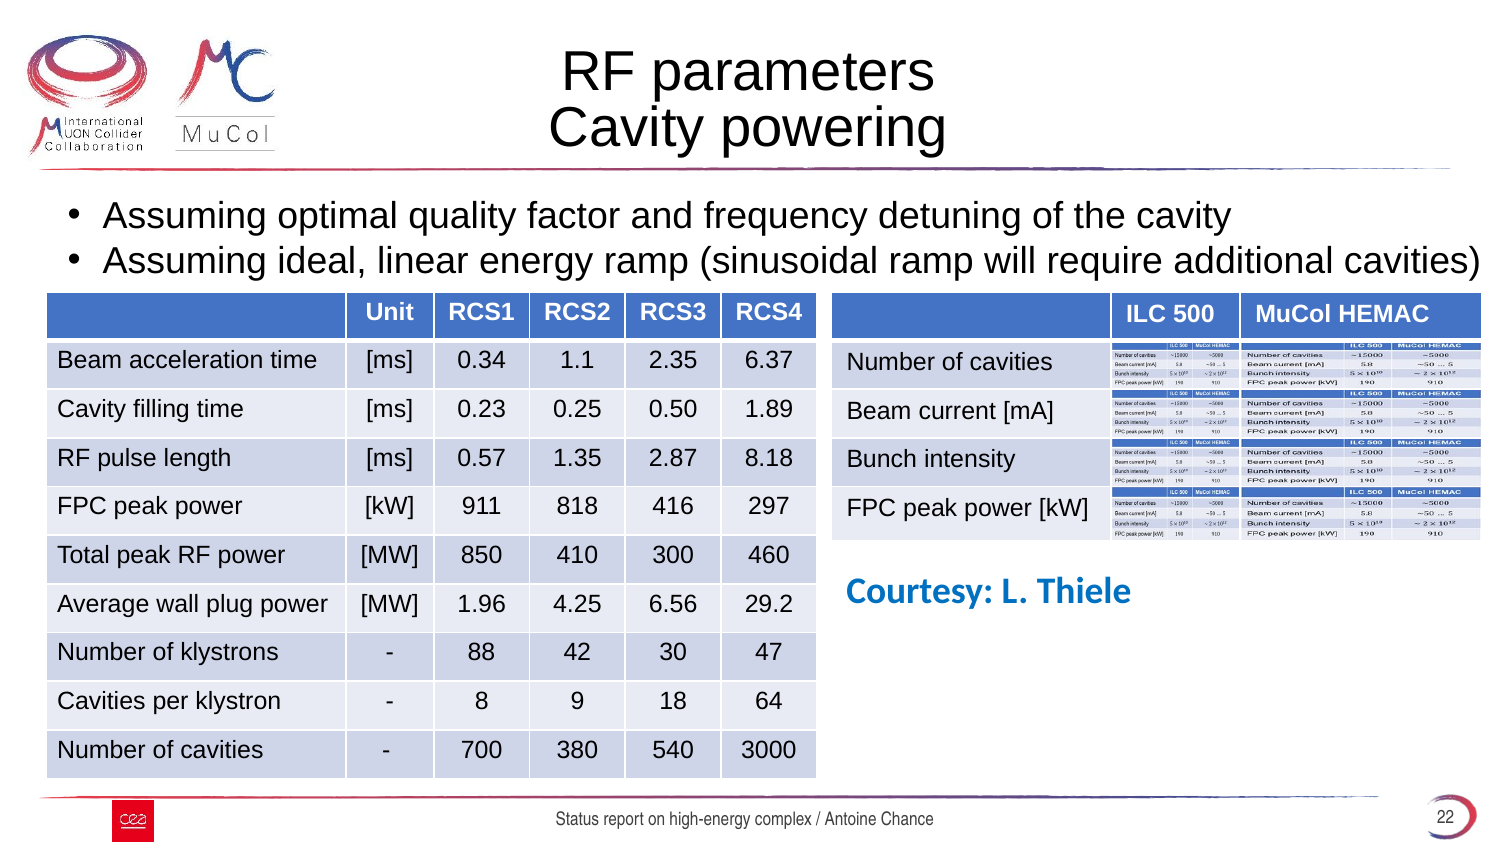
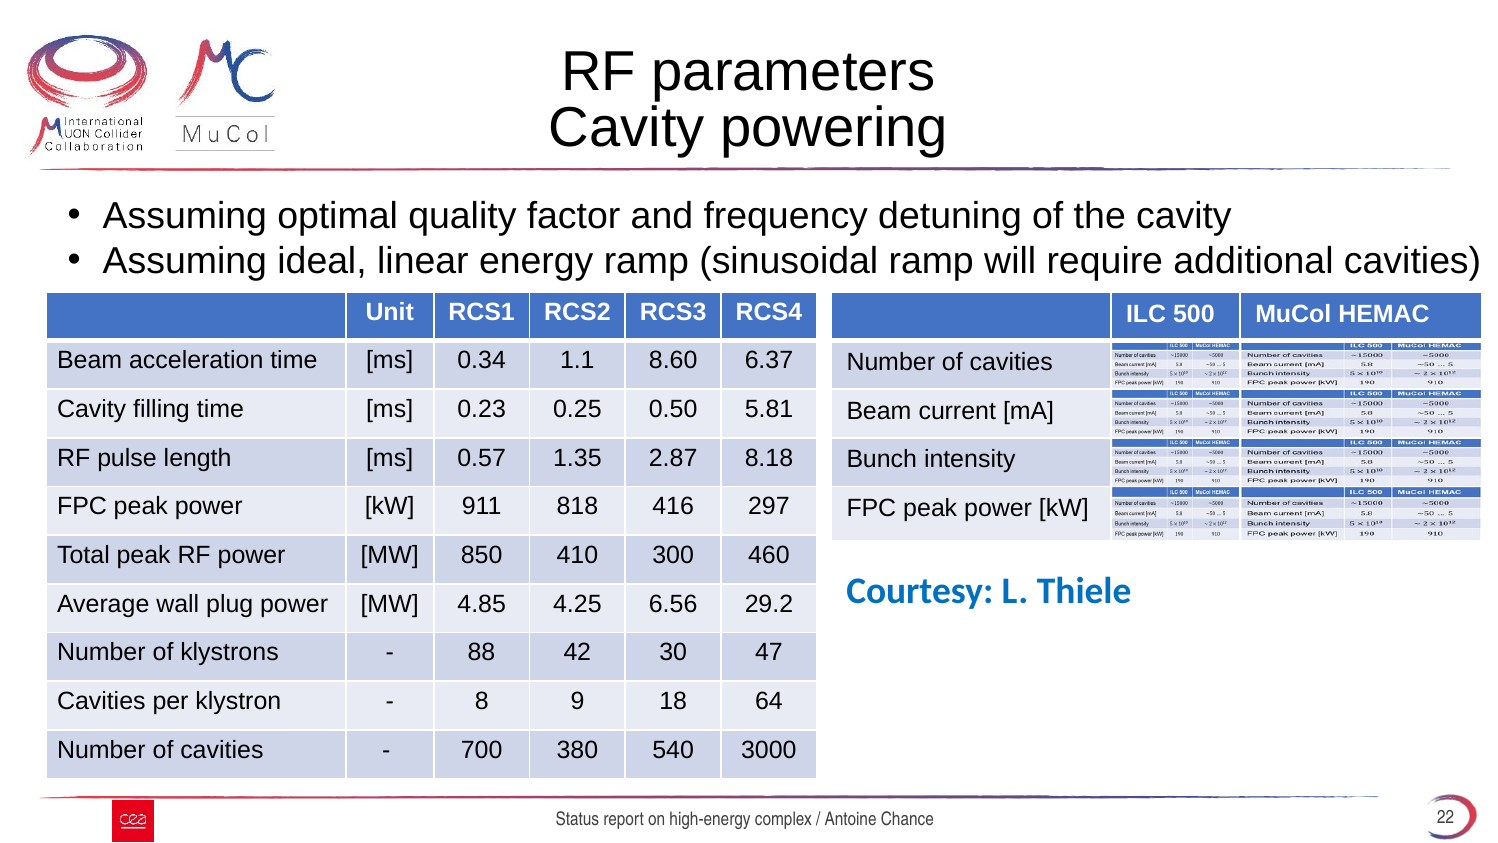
2.35: 2.35 -> 8.60
1.89: 1.89 -> 5.81
1.96: 1.96 -> 4.85
